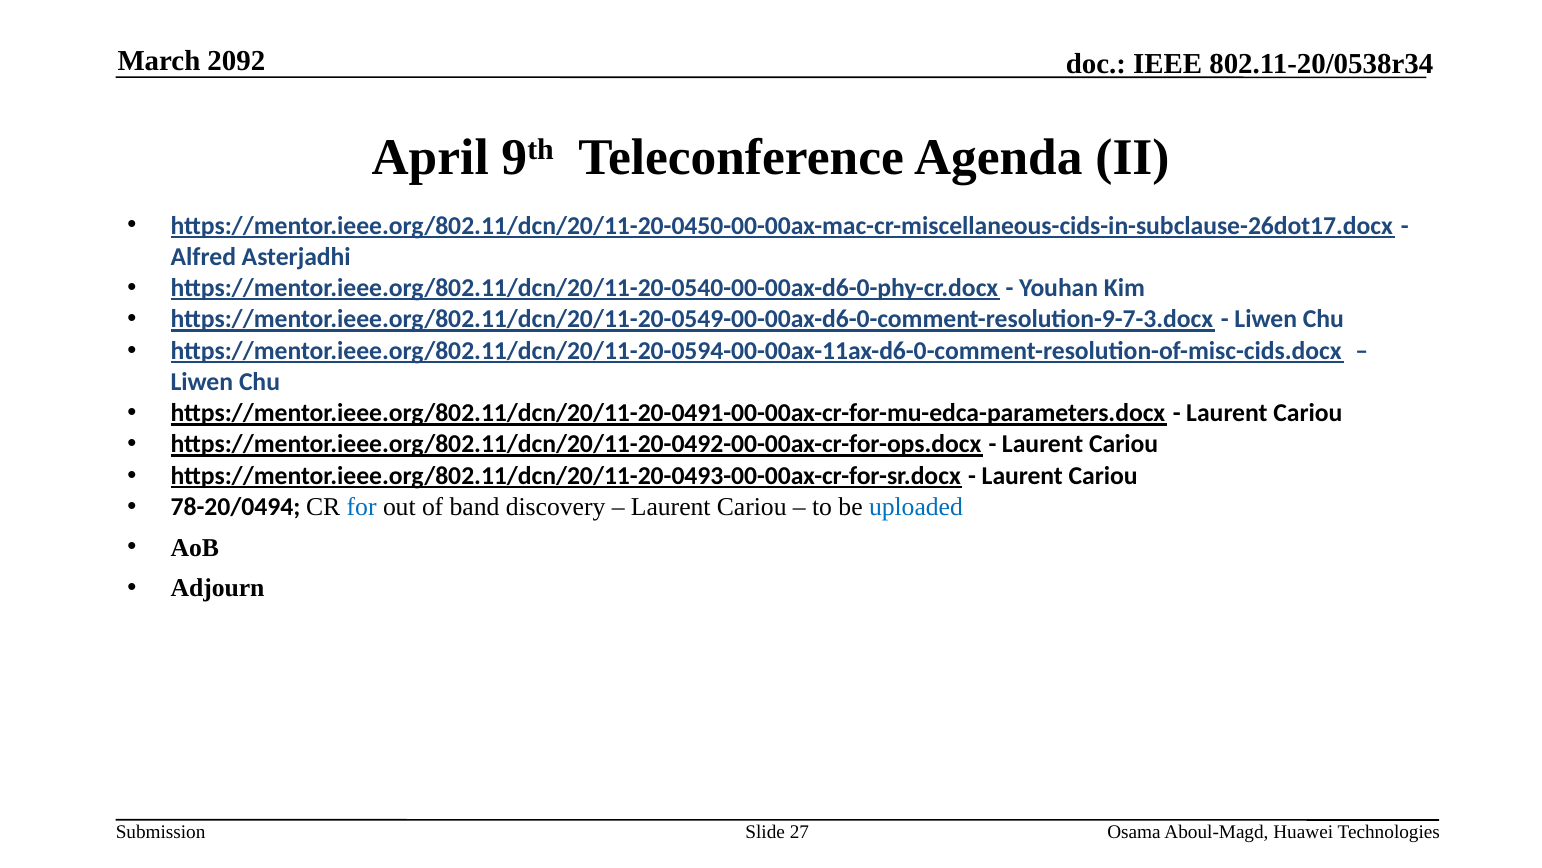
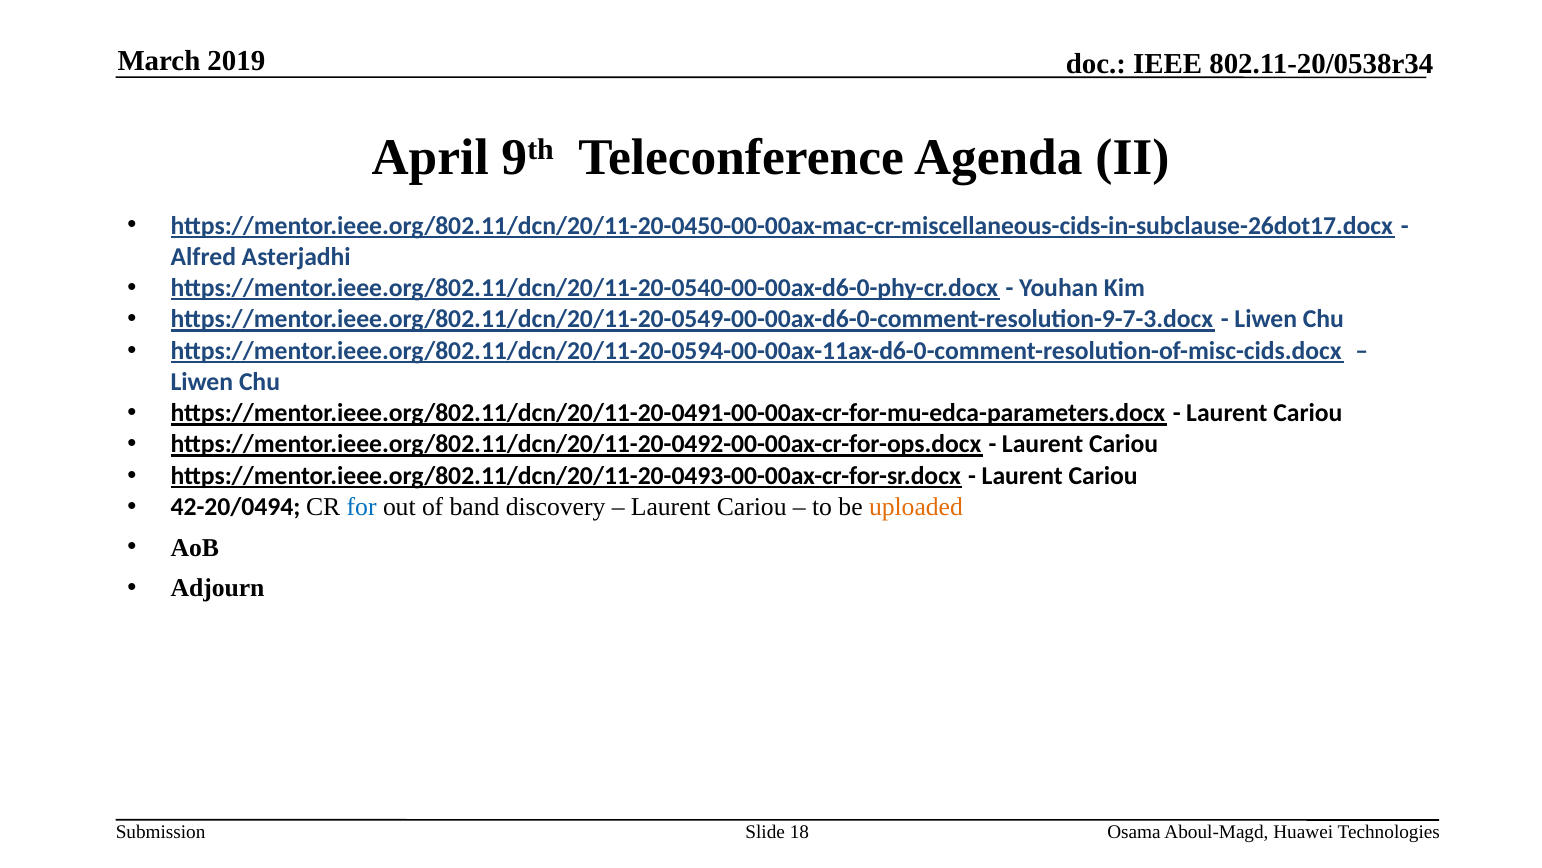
2092: 2092 -> 2019
78-20/0494: 78-20/0494 -> 42-20/0494
uploaded colour: blue -> orange
27: 27 -> 18
